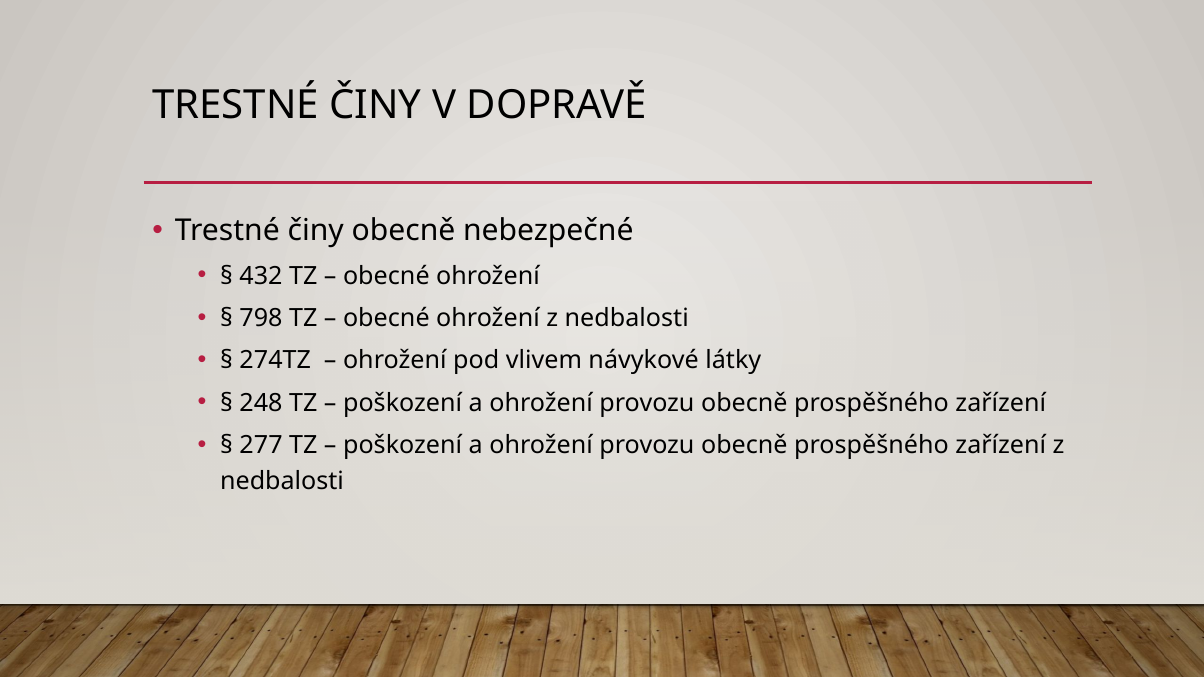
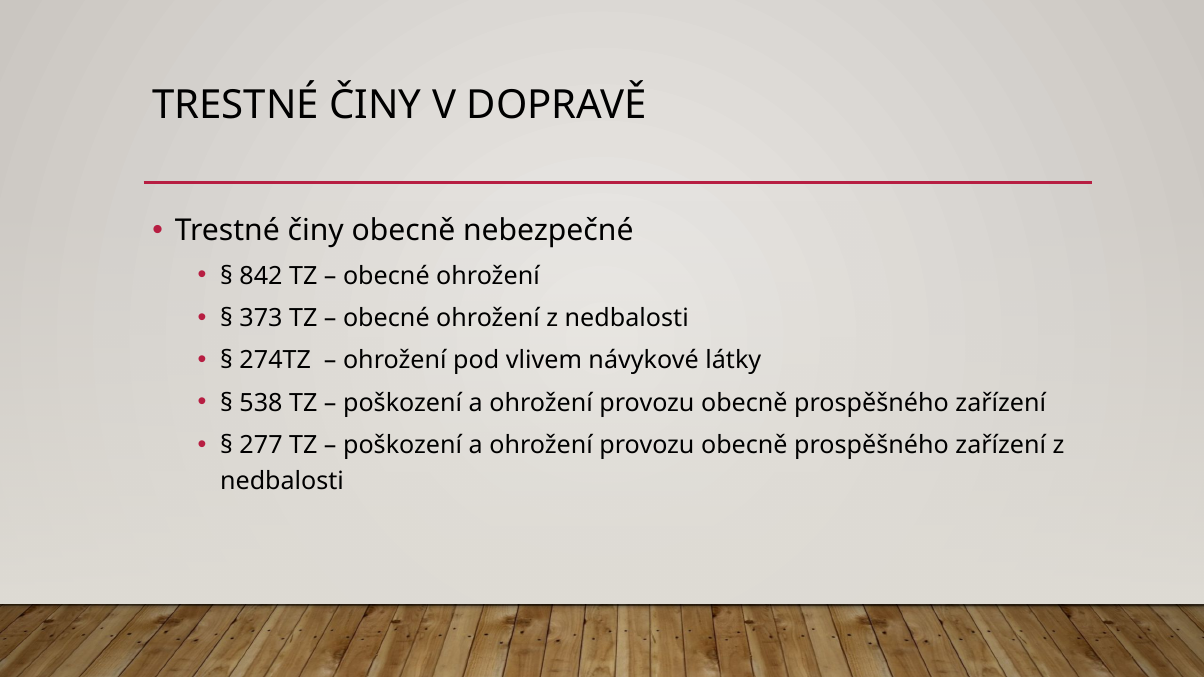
432: 432 -> 842
798: 798 -> 373
248: 248 -> 538
